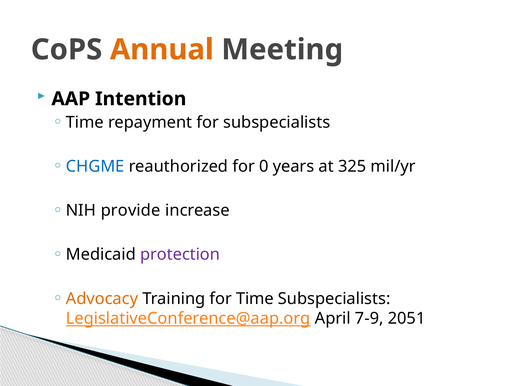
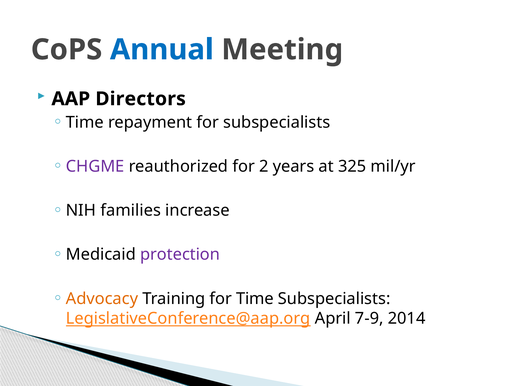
Annual colour: orange -> blue
Intention: Intention -> Directors
CHGME colour: blue -> purple
0: 0 -> 2
provide: provide -> families
2051: 2051 -> 2014
